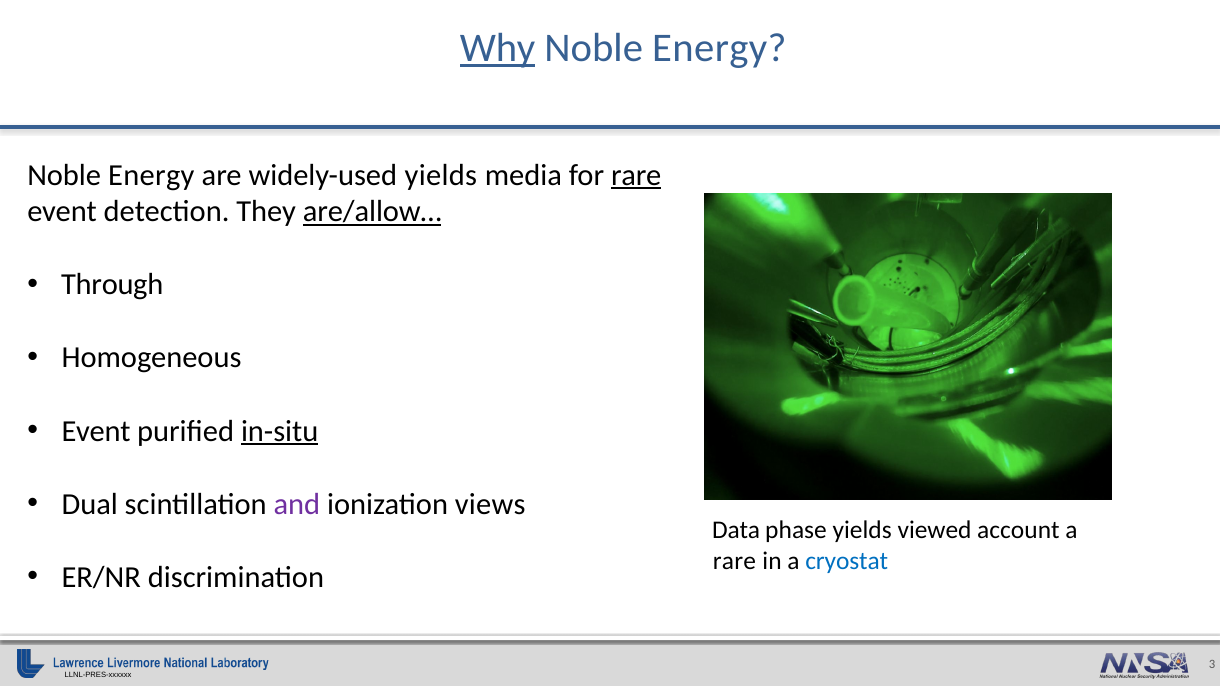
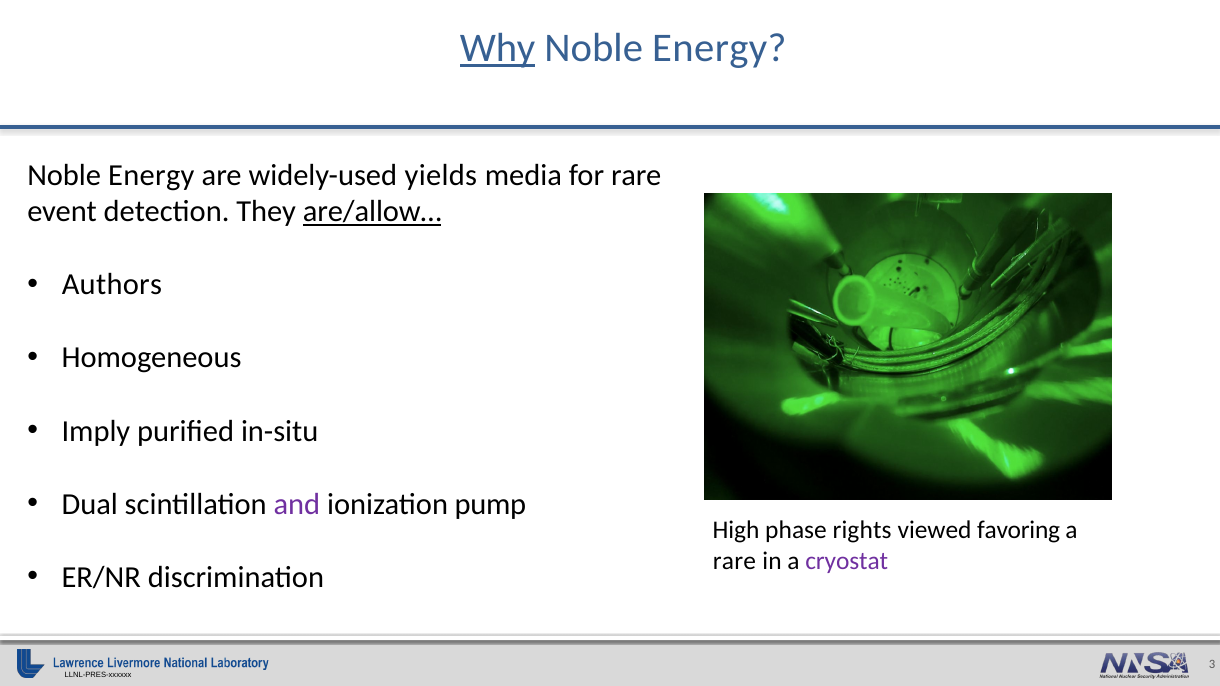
rare at (636, 175) underline: present -> none
Through: Through -> Authors
Event at (96, 431): Event -> Imply
in-situ underline: present -> none
views: views -> pump
Data: Data -> High
phase yields: yields -> rights
account: account -> favoring
cryostat colour: blue -> purple
